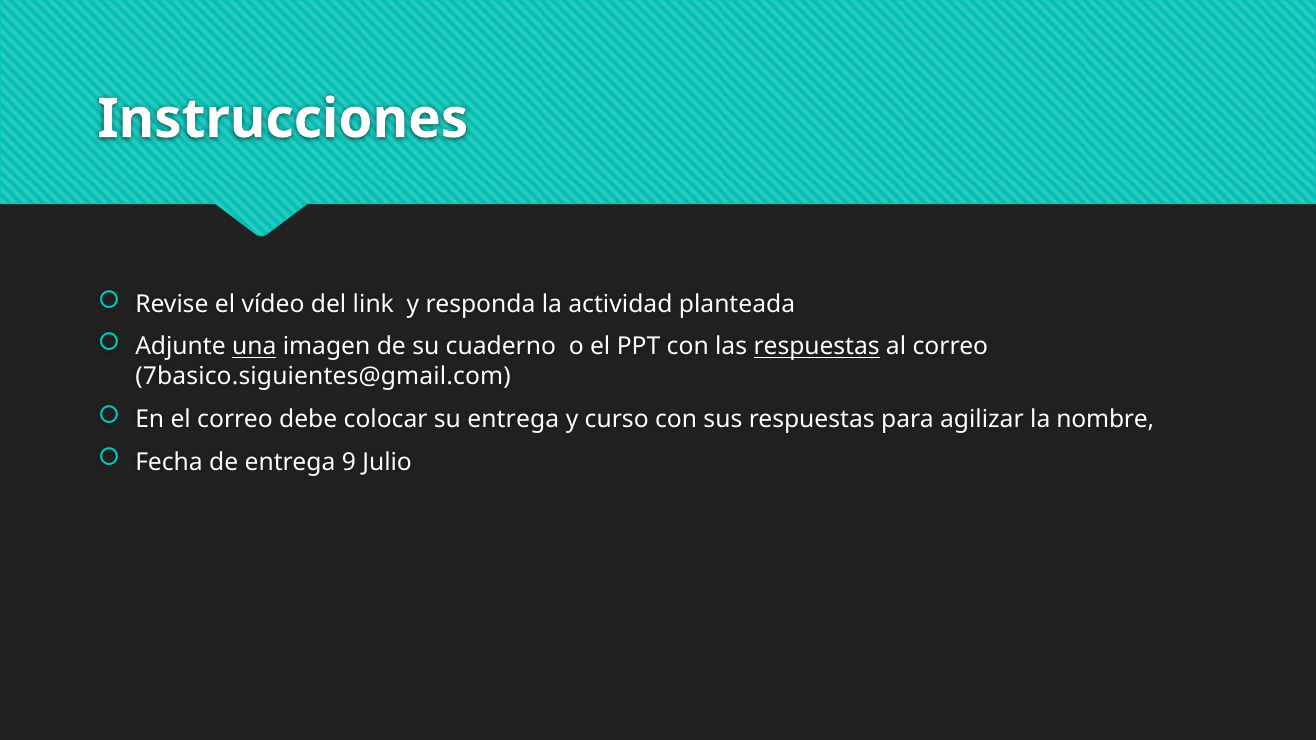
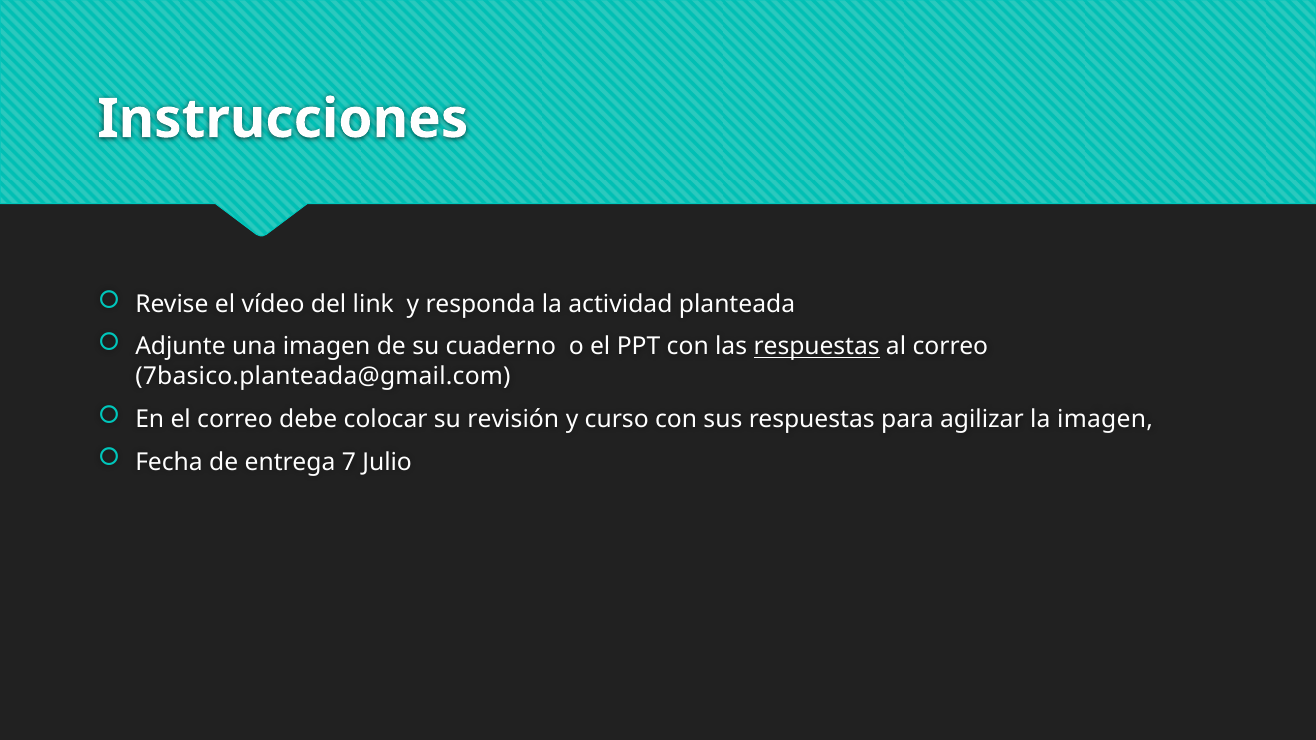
una underline: present -> none
7basico.siguientes@gmail.com: 7basico.siguientes@gmail.com -> 7basico.planteada@gmail.com
su entrega: entrega -> revisión
la nombre: nombre -> imagen
9: 9 -> 7
